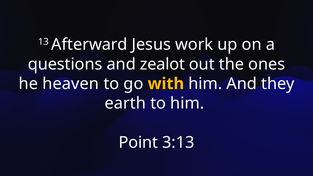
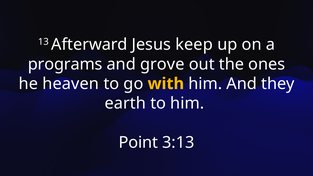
work: work -> keep
questions: questions -> programs
zealot: zealot -> grove
